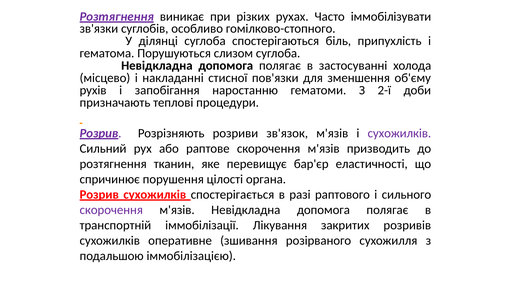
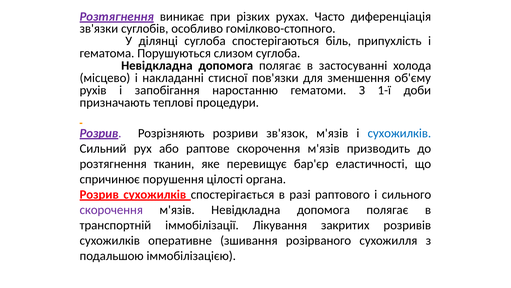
іммобілізувати: іммобілізувати -> диференціація
2-ї: 2-ї -> 1-ї
сухожилків at (399, 133) colour: purple -> blue
